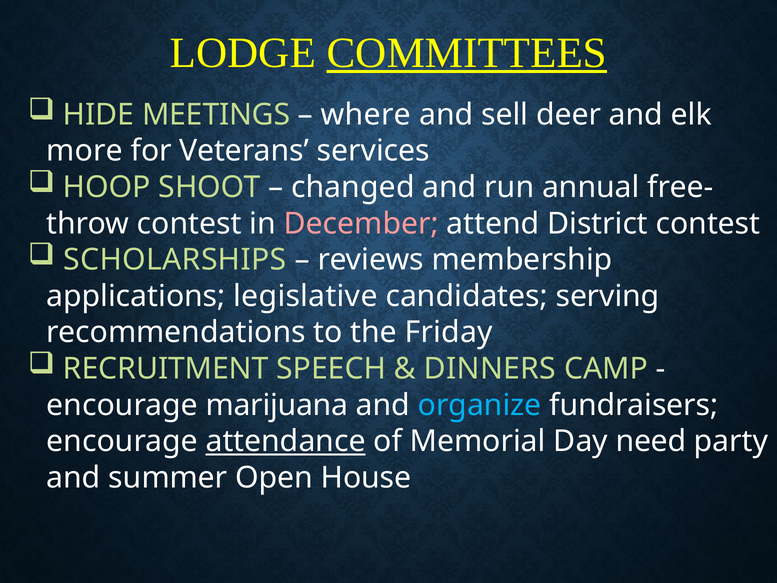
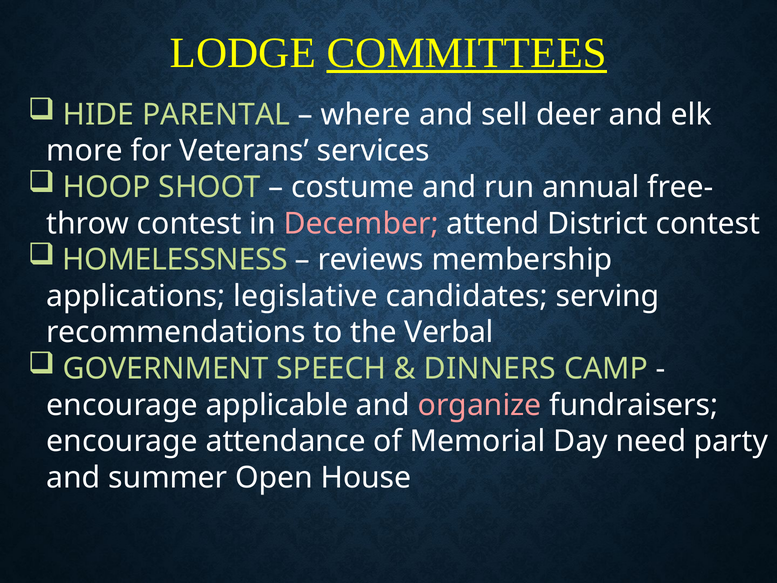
MEETINGS: MEETINGS -> PARENTAL
changed: changed -> costume
SCHOLARSHIPS: SCHOLARSHIPS -> HOMELESSNESS
Friday: Friday -> Verbal
RECRUITMENT: RECRUITMENT -> GOVERNMENT
marijuana: marijuana -> applicable
organize colour: light blue -> pink
attendance underline: present -> none
